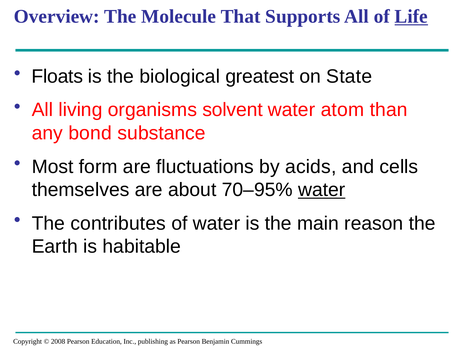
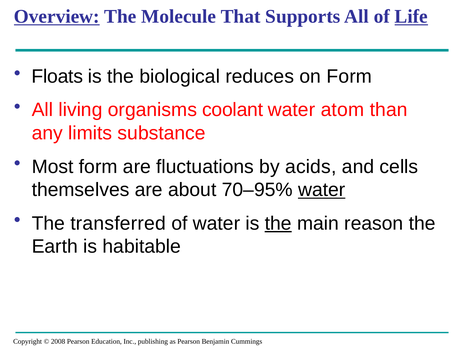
Overview underline: none -> present
greatest: greatest -> reduces
on State: State -> Form
solvent: solvent -> coolant
bond: bond -> limits
contributes: contributes -> transferred
the at (278, 223) underline: none -> present
